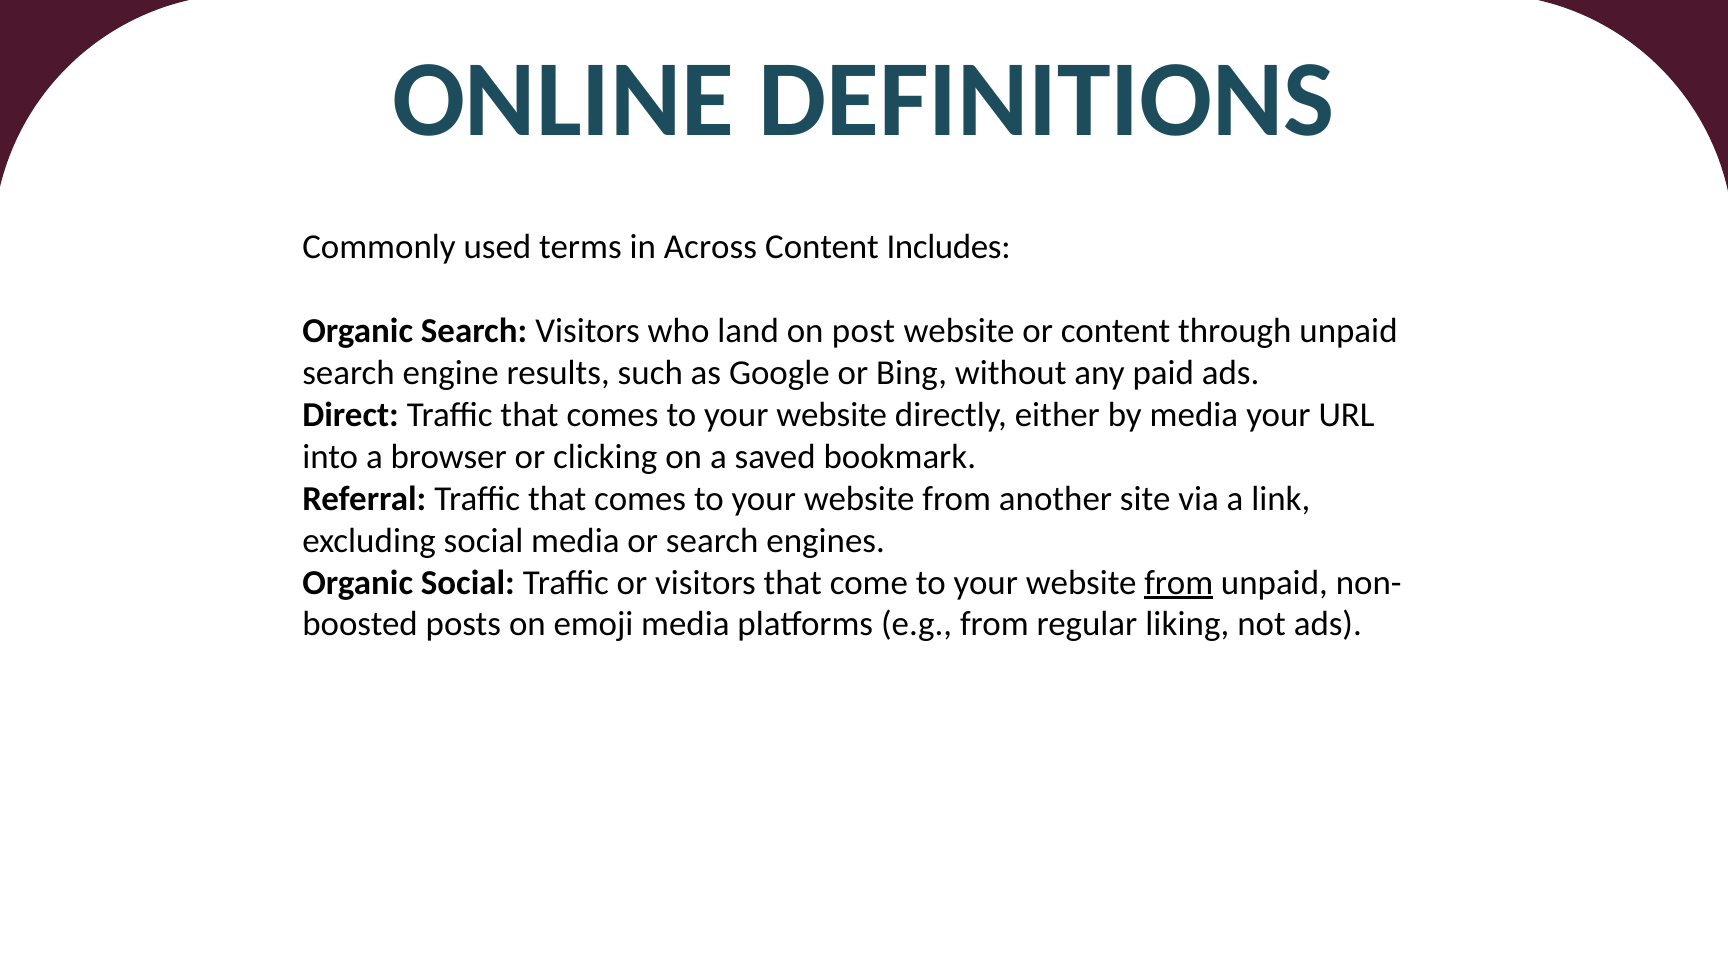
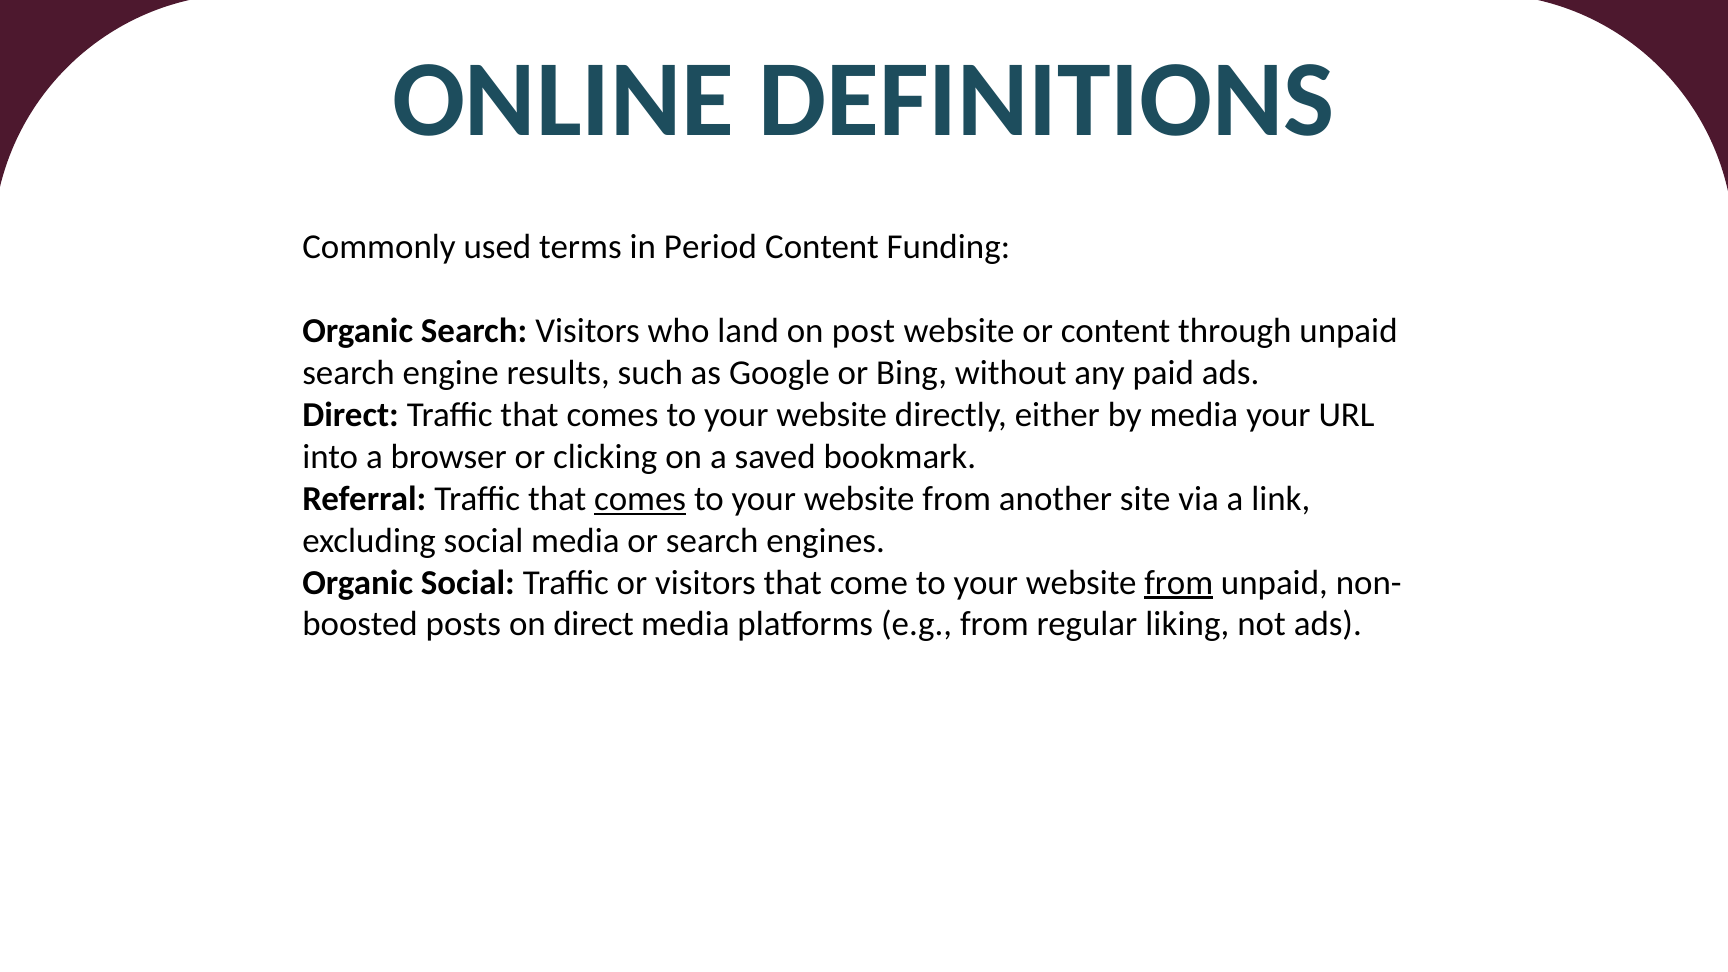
Across: Across -> Period
Includes: Includes -> Funding
comes at (640, 499) underline: none -> present
on emoji: emoji -> direct
